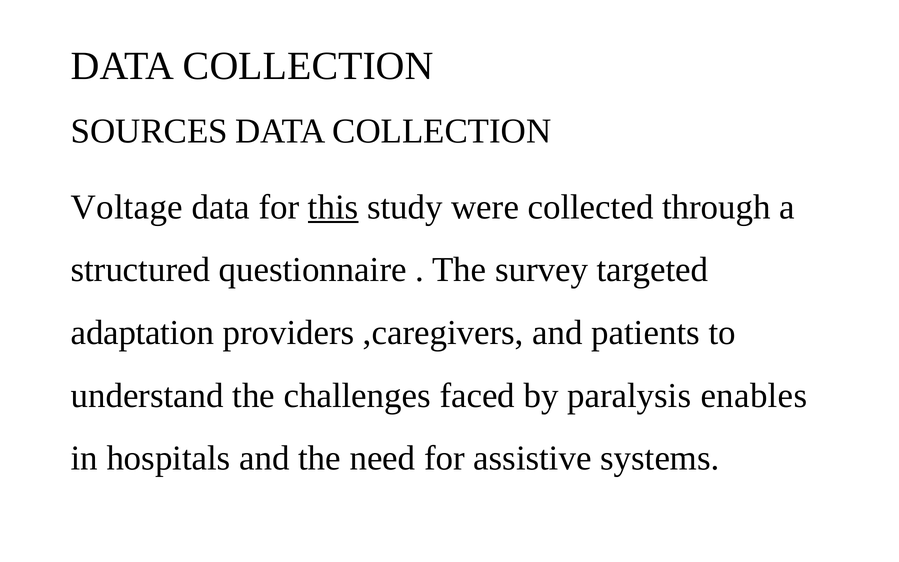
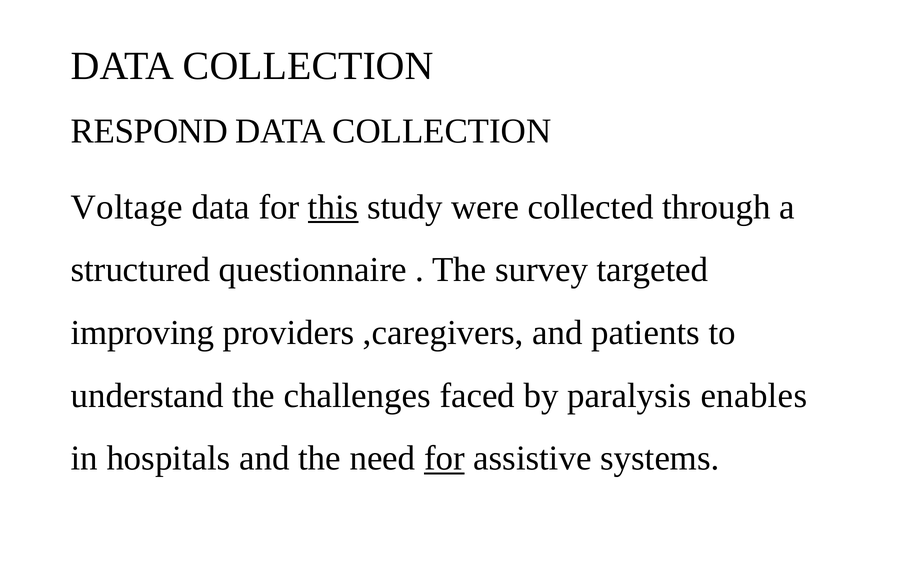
SOURCES: SOURCES -> RESPOND
adaptation: adaptation -> improving
for at (444, 458) underline: none -> present
